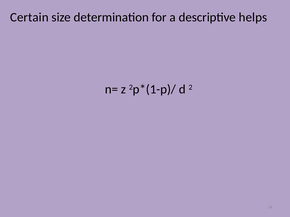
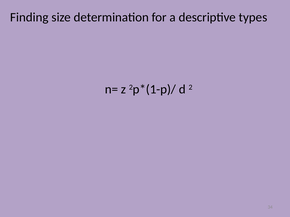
Certain: Certain -> Finding
helps: helps -> types
